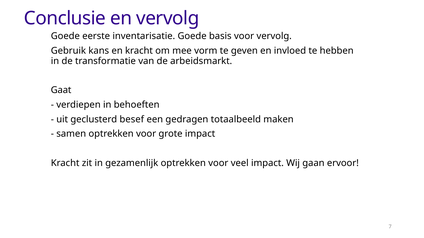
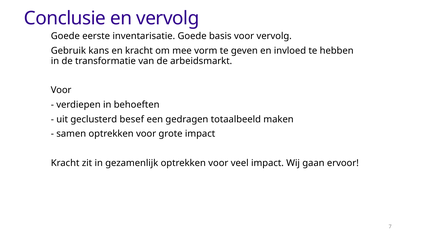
Gaat at (61, 90): Gaat -> Voor
